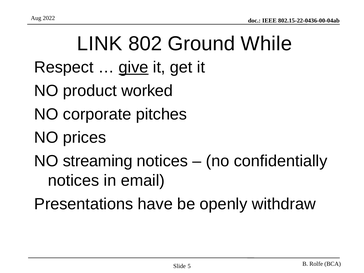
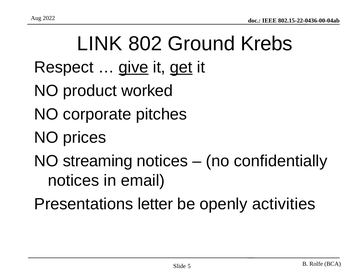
While: While -> Krebs
get underline: none -> present
have: have -> letter
withdraw: withdraw -> activities
